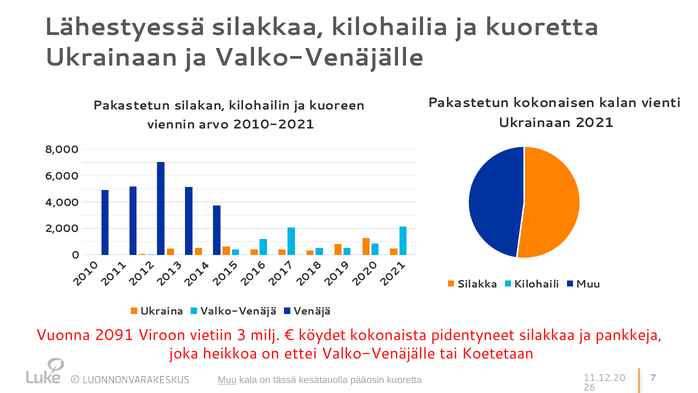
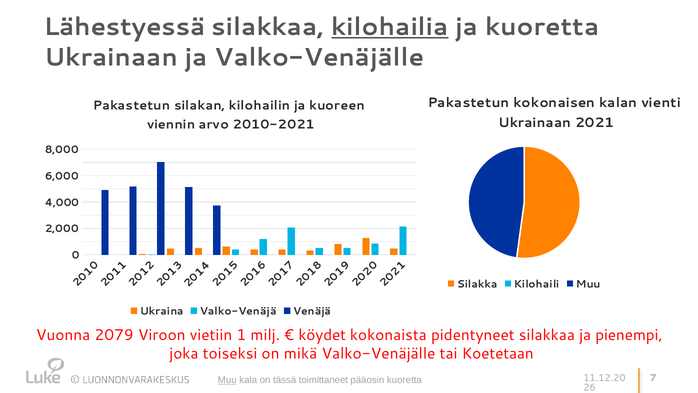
kilohailia underline: none -> present
2091: 2091 -> 2079
vietiin 3: 3 -> 1
pankkeja: pankkeja -> pienempi
heikkoa: heikkoa -> toiseksi
ettei: ettei -> mikä
kesätauolla: kesätauolla -> toimittaneet
